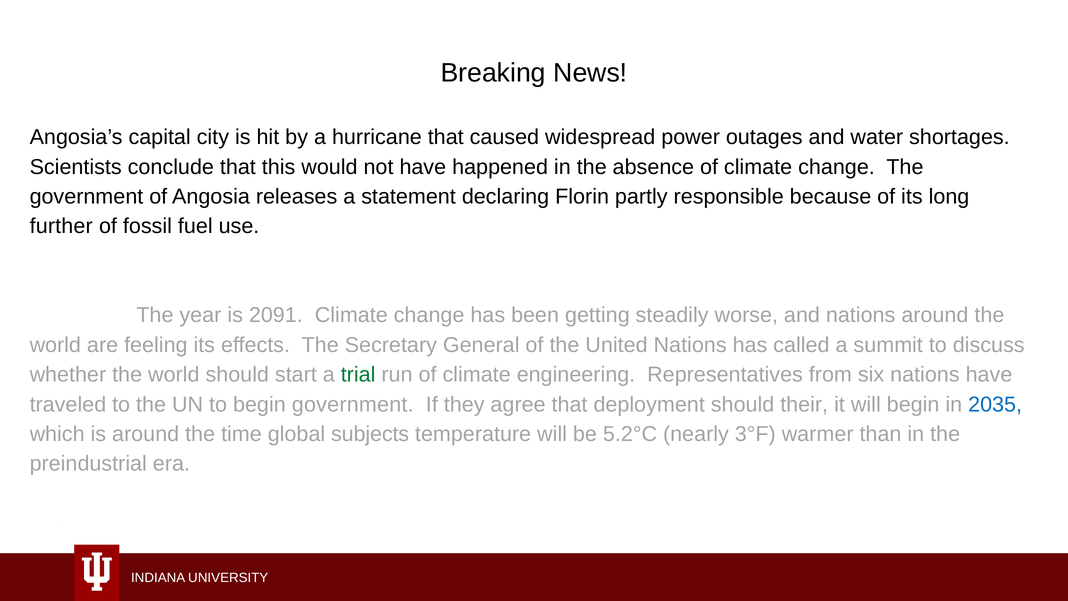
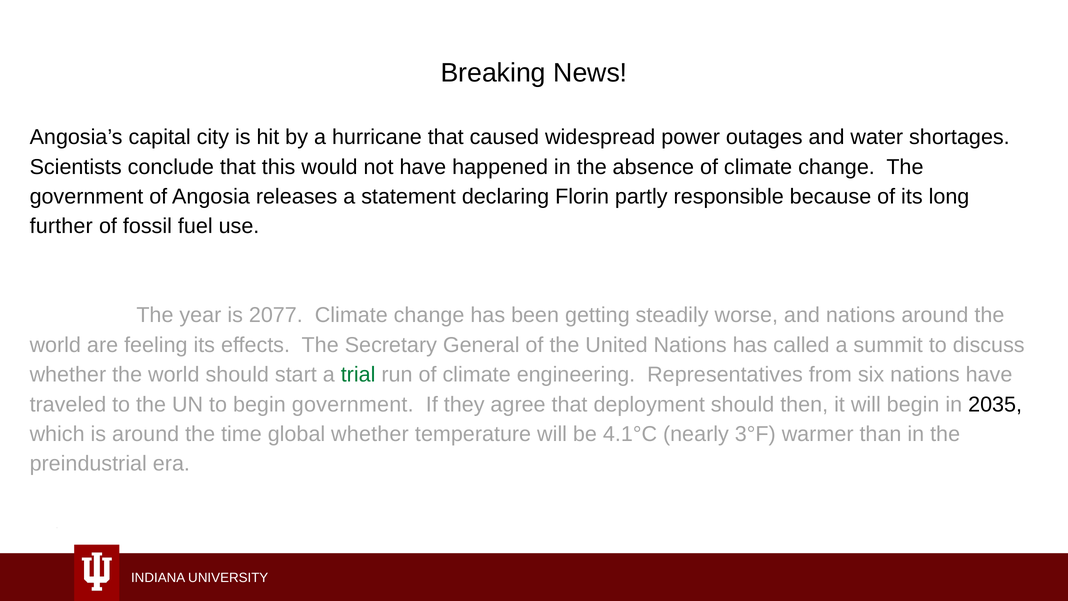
2091: 2091 -> 2077
their: their -> then
2035 colour: blue -> black
global subjects: subjects -> whether
5.2°C: 5.2°C -> 4.1°C
